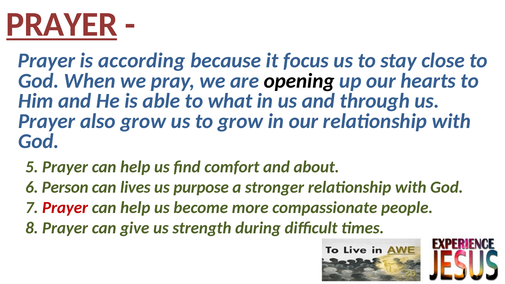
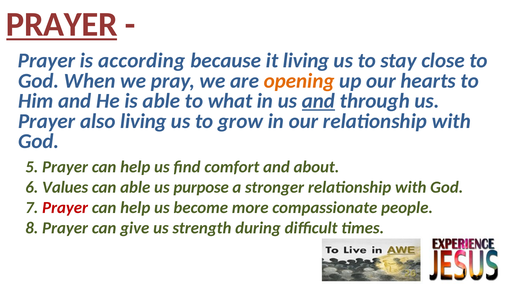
it focus: focus -> living
opening colour: black -> orange
and at (318, 101) underline: none -> present
also grow: grow -> living
Person: Person -> Values
can lives: lives -> able
